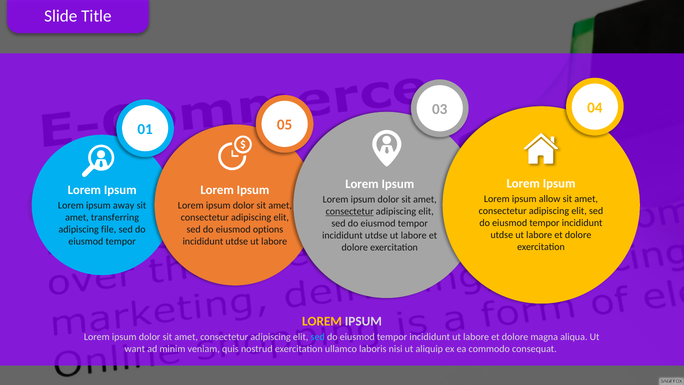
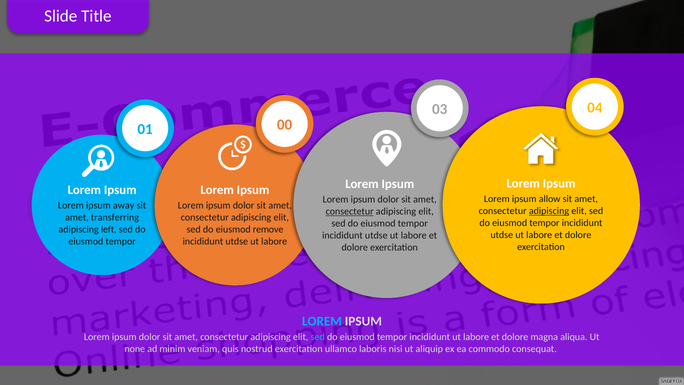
05: 05 -> 00
adipiscing at (549, 211) underline: none -> present
file: file -> left
options: options -> remove
LOREM at (322, 321) colour: yellow -> light blue
want: want -> none
